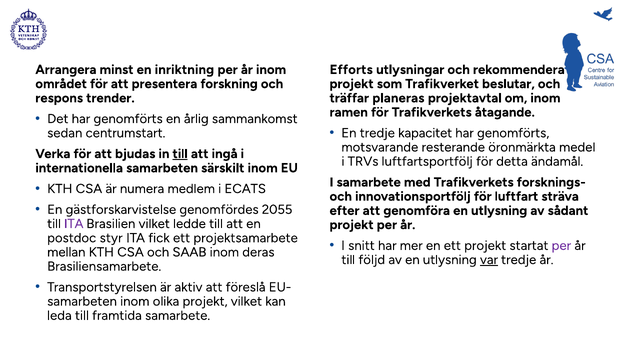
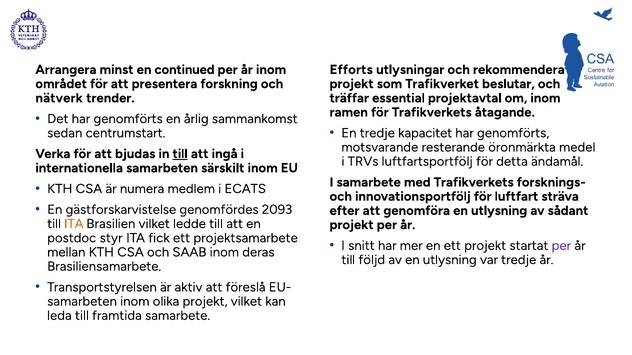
inriktning: inriktning -> continued
respons: respons -> nätverk
planeras: planeras -> essential
2055: 2055 -> 2093
ITA at (74, 224) colour: purple -> orange
var underline: present -> none
